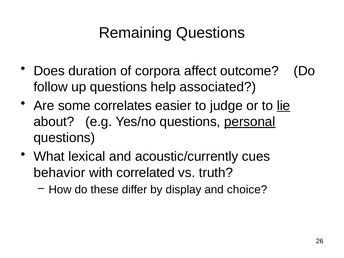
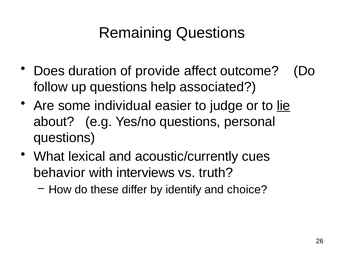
corpora: corpora -> provide
correlates: correlates -> individual
personal underline: present -> none
correlated: correlated -> interviews
display: display -> identify
